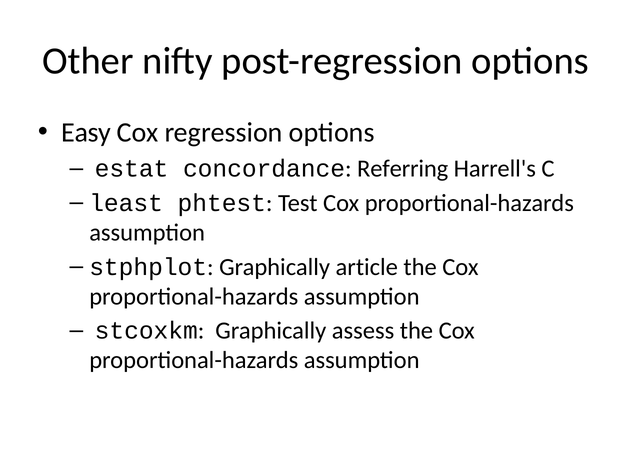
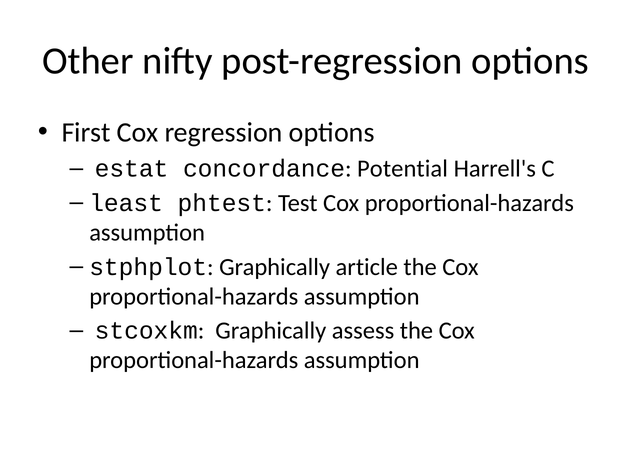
Easy: Easy -> First
Referring: Referring -> Potential
